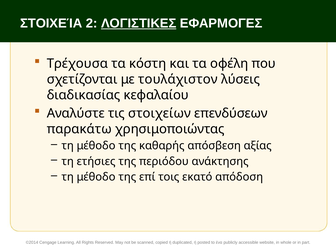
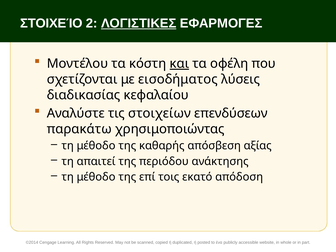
ΣΤΟΙΧΕΊΑ: ΣΤΟΙΧΕΊΑ -> ΣΤΟΙΧΕΊΟ
Τρέχουσα: Τρέχουσα -> Μοντέλου
και underline: none -> present
τουλάχιστον: τουλάχιστον -> εισοδήματος
ετήσιες: ετήσιες -> απαιτεί
